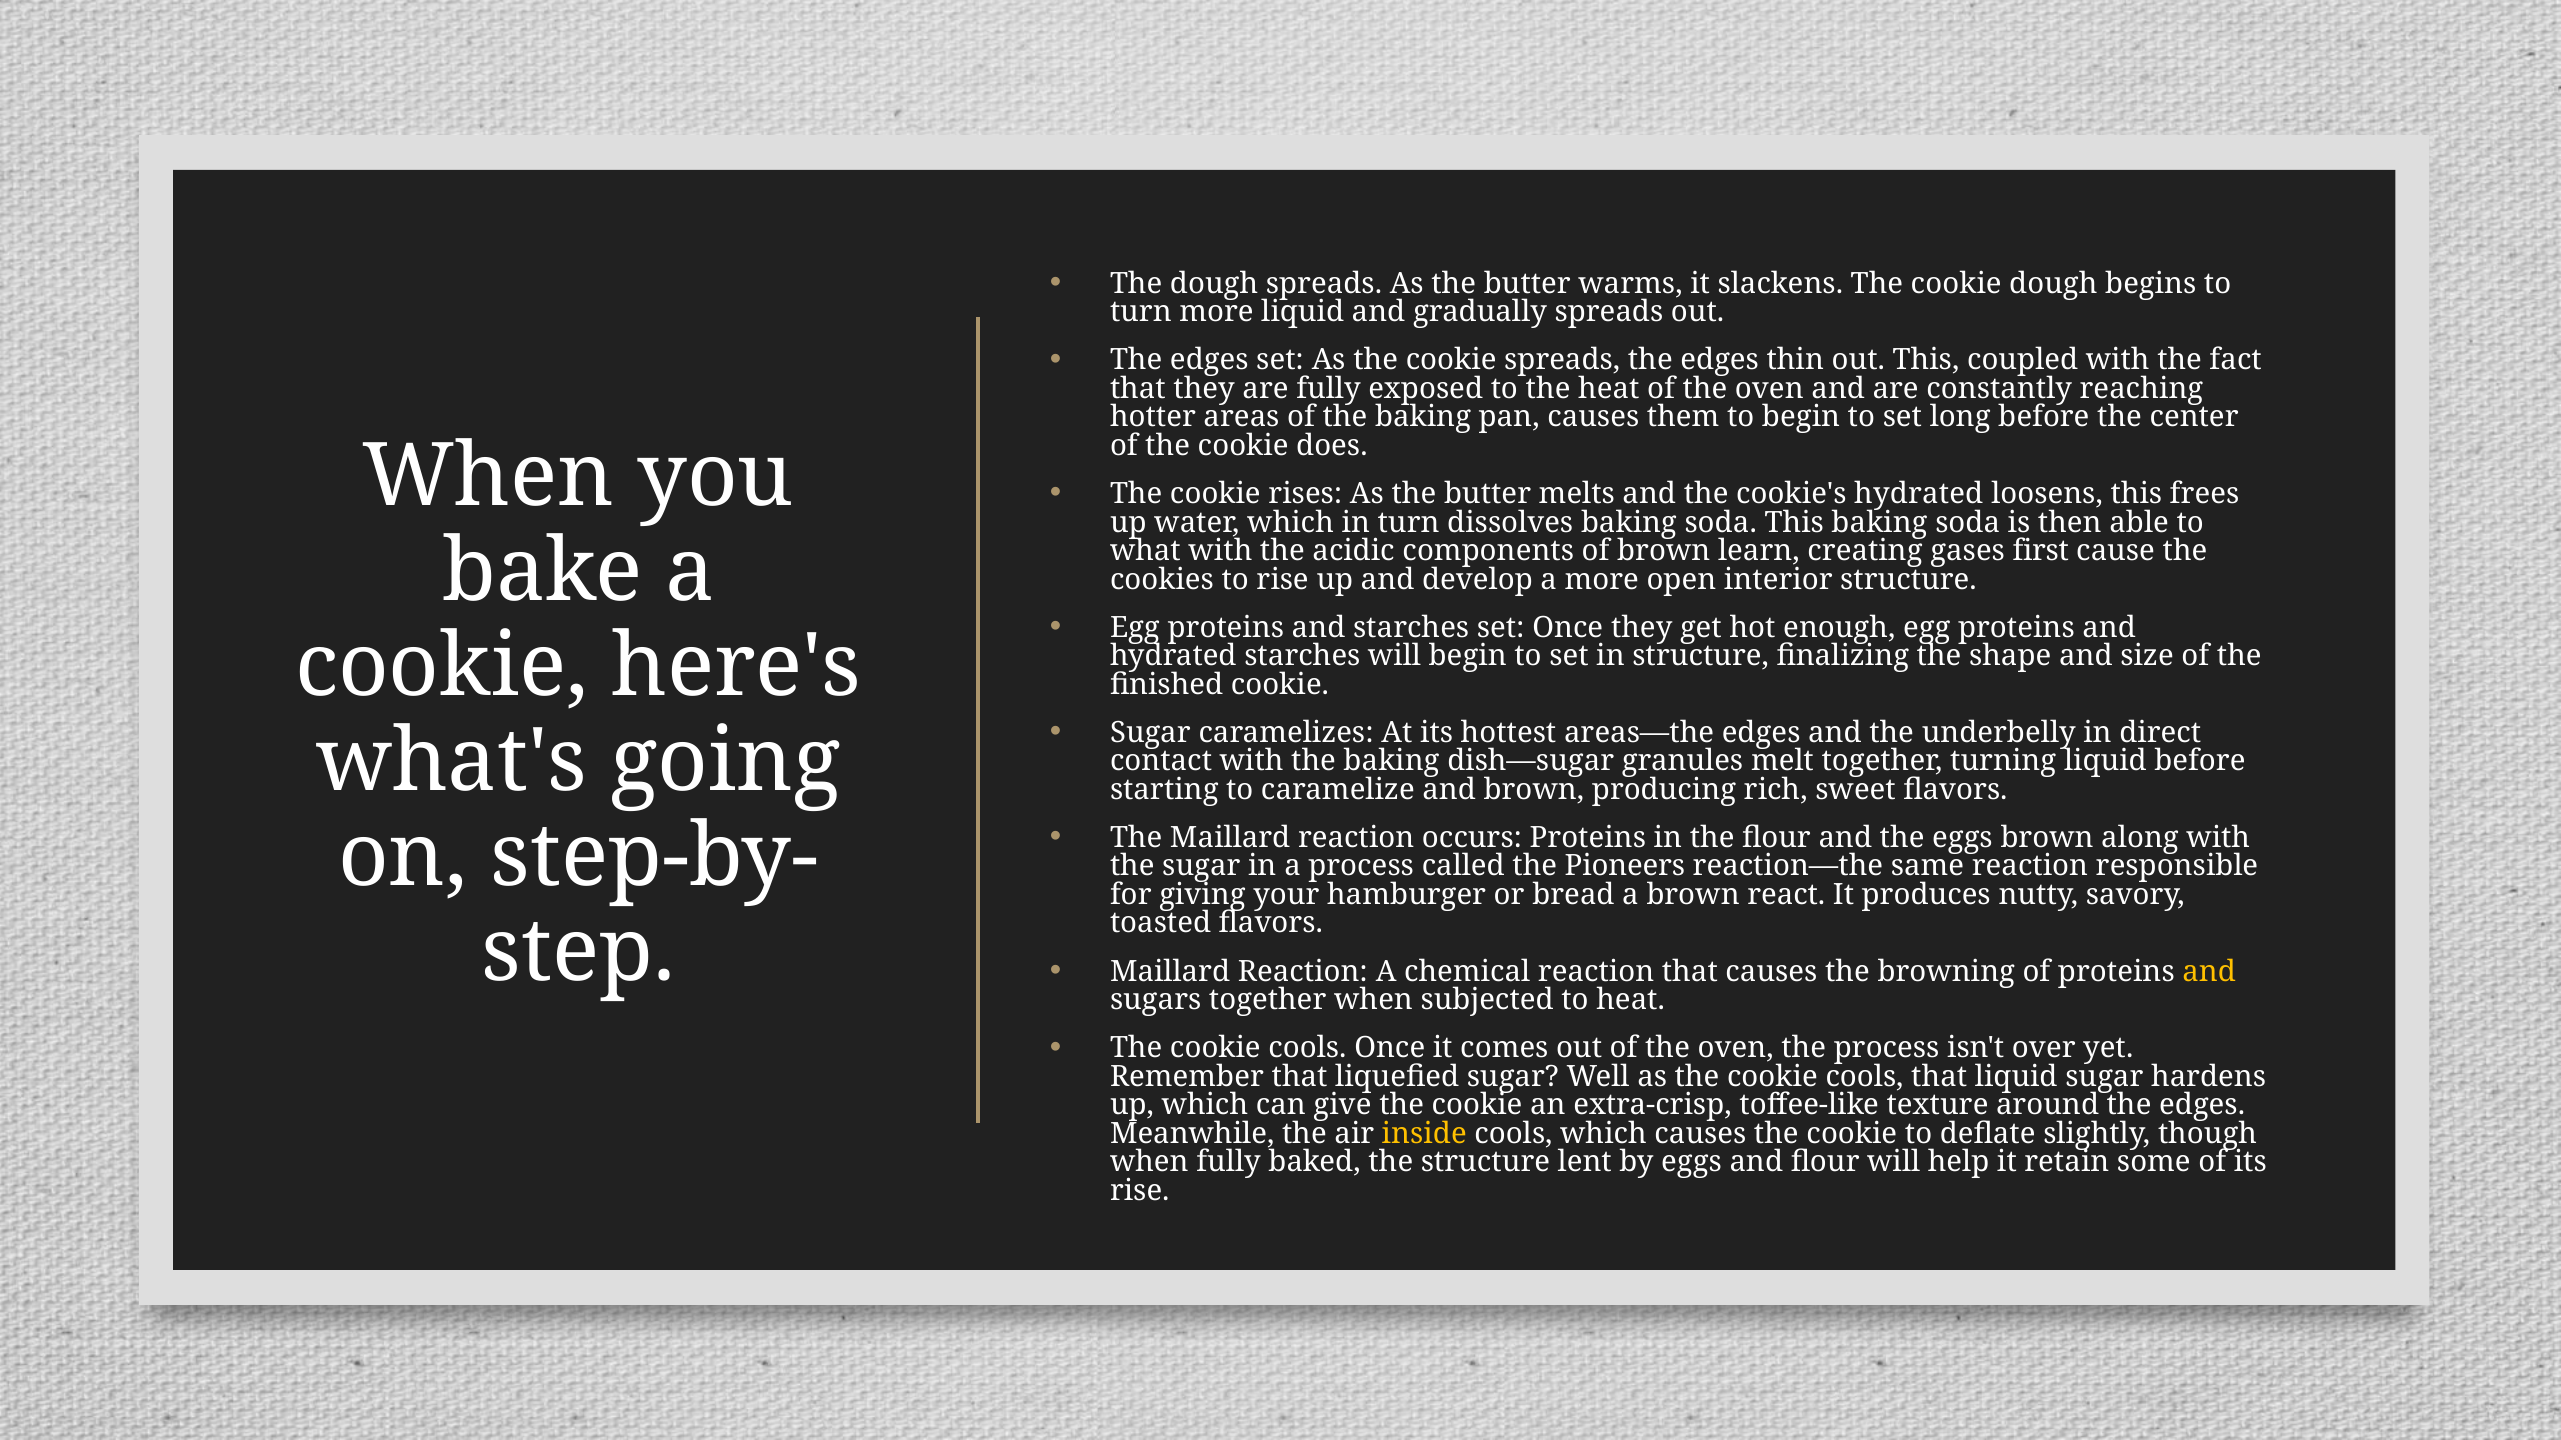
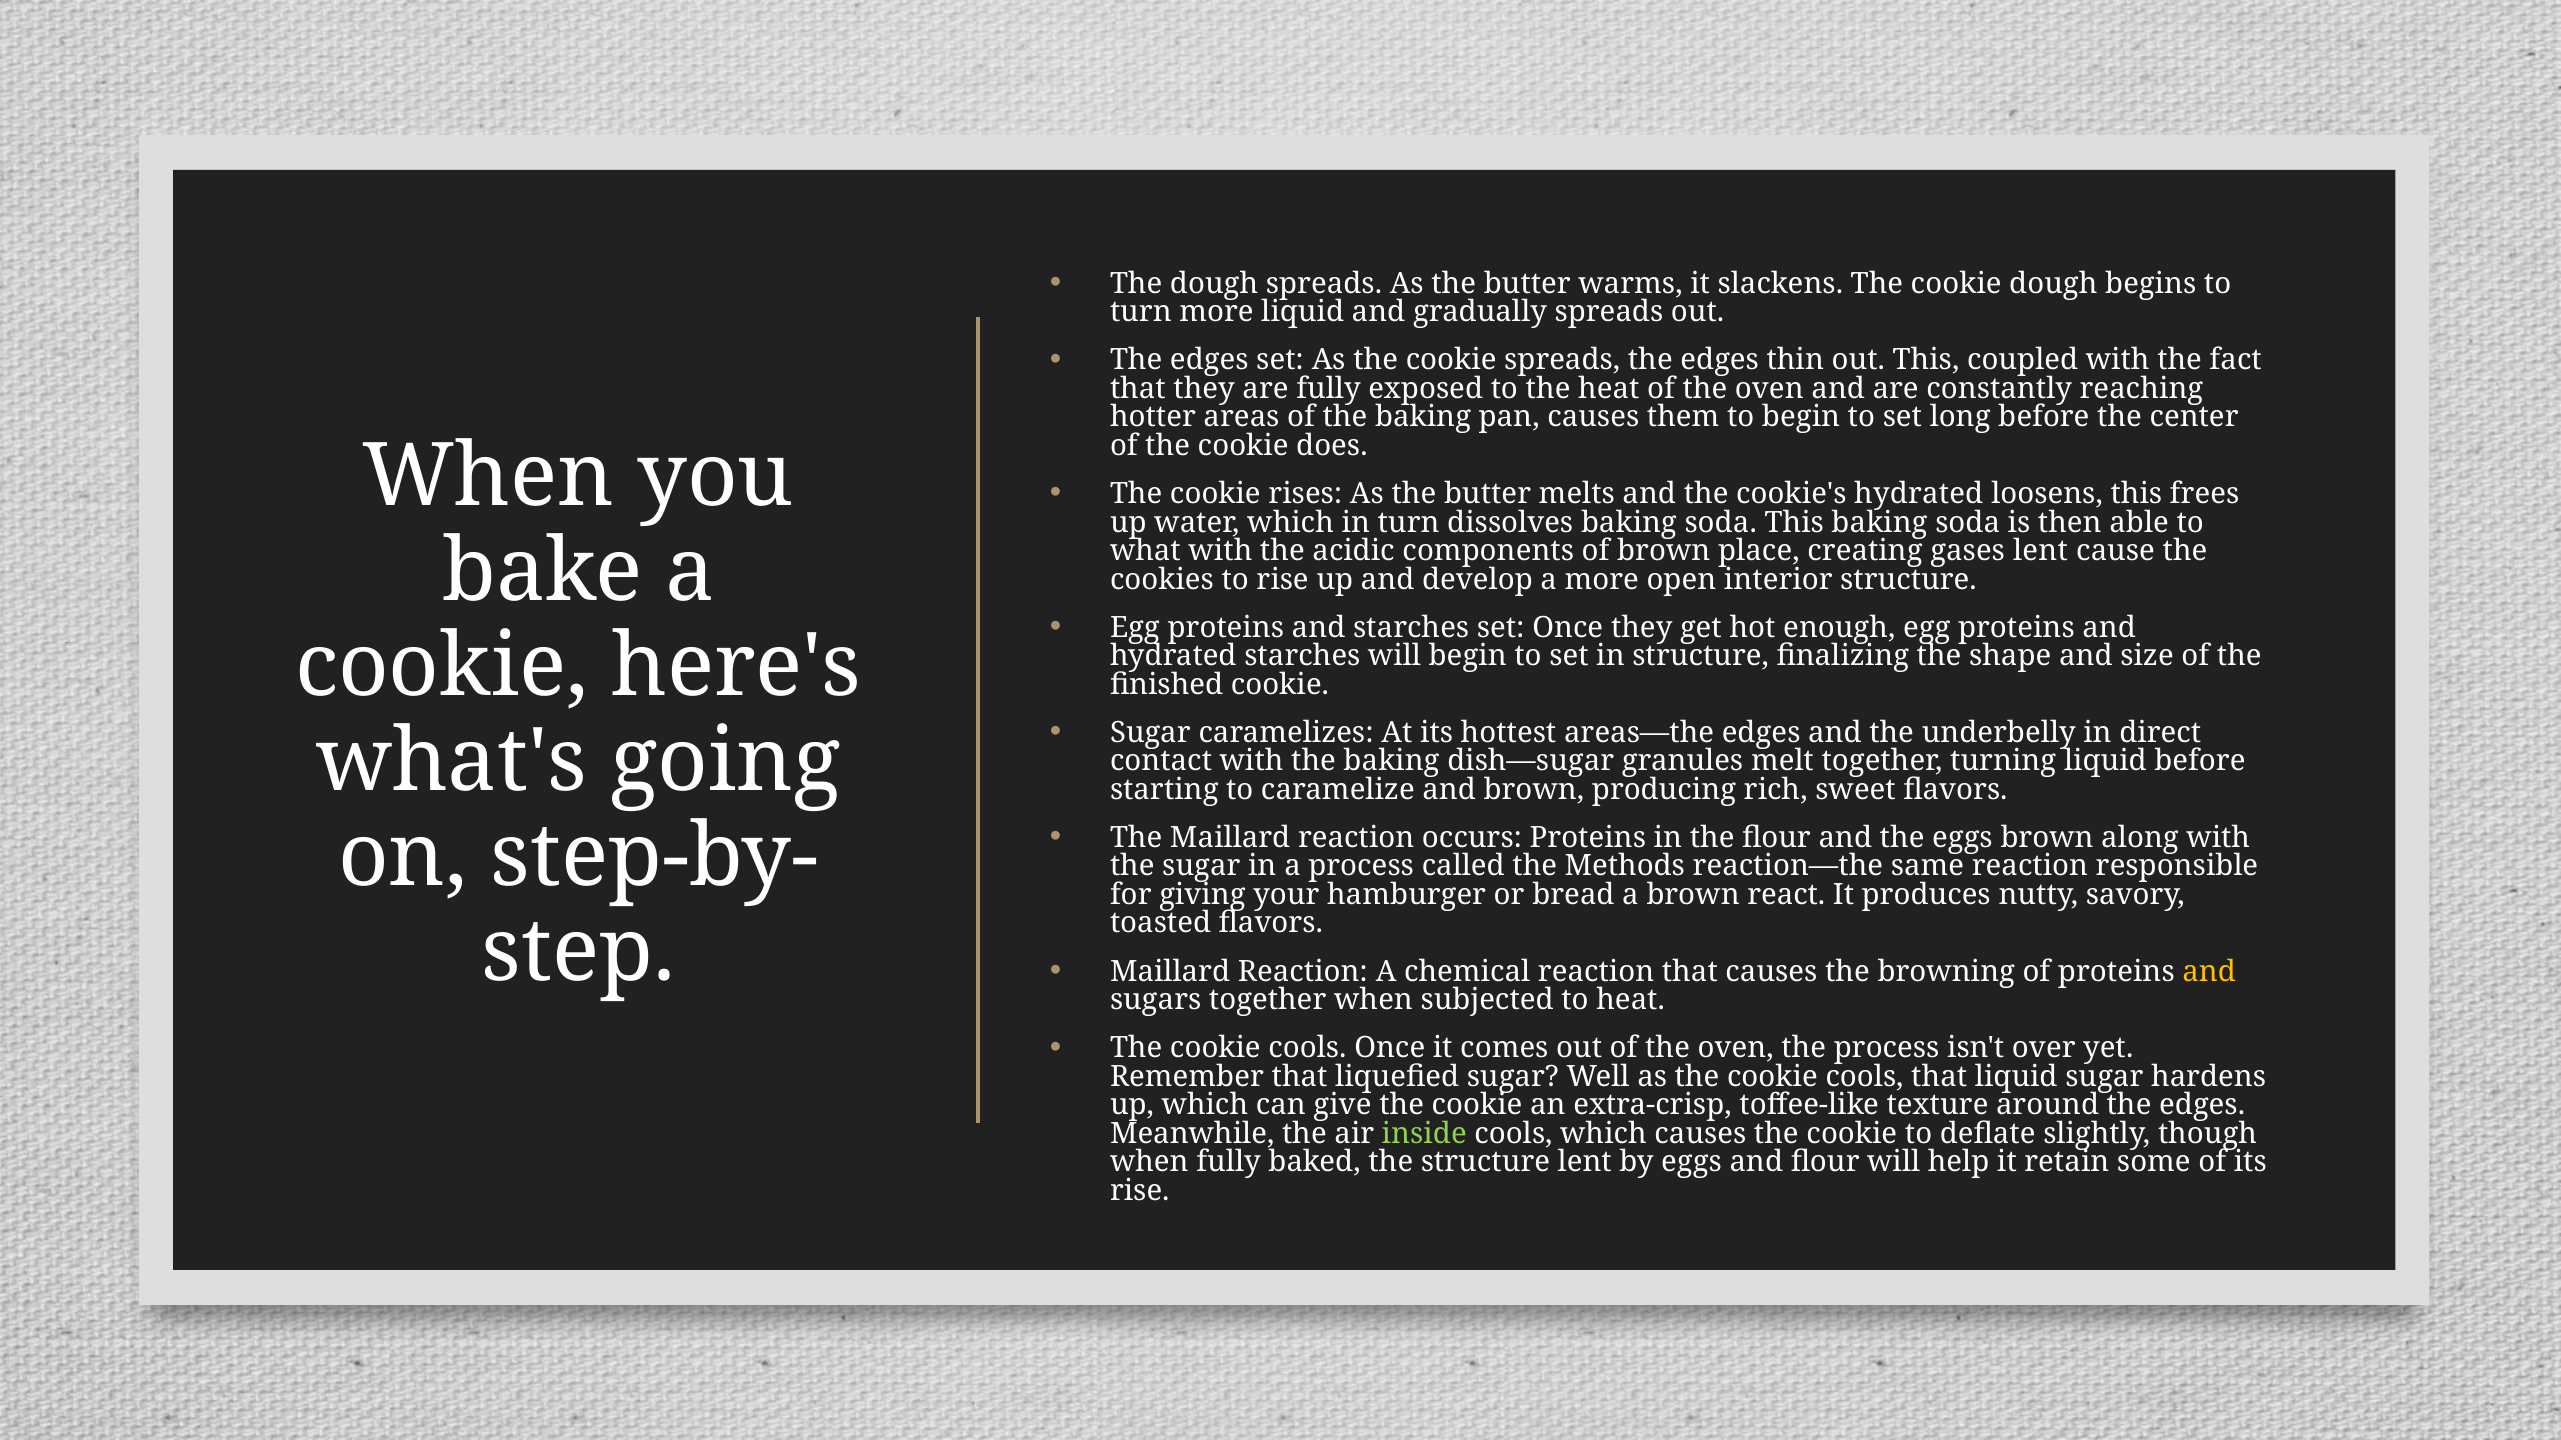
learn: learn -> place
gases first: first -> lent
Pioneers: Pioneers -> Methods
inside colour: yellow -> light green
